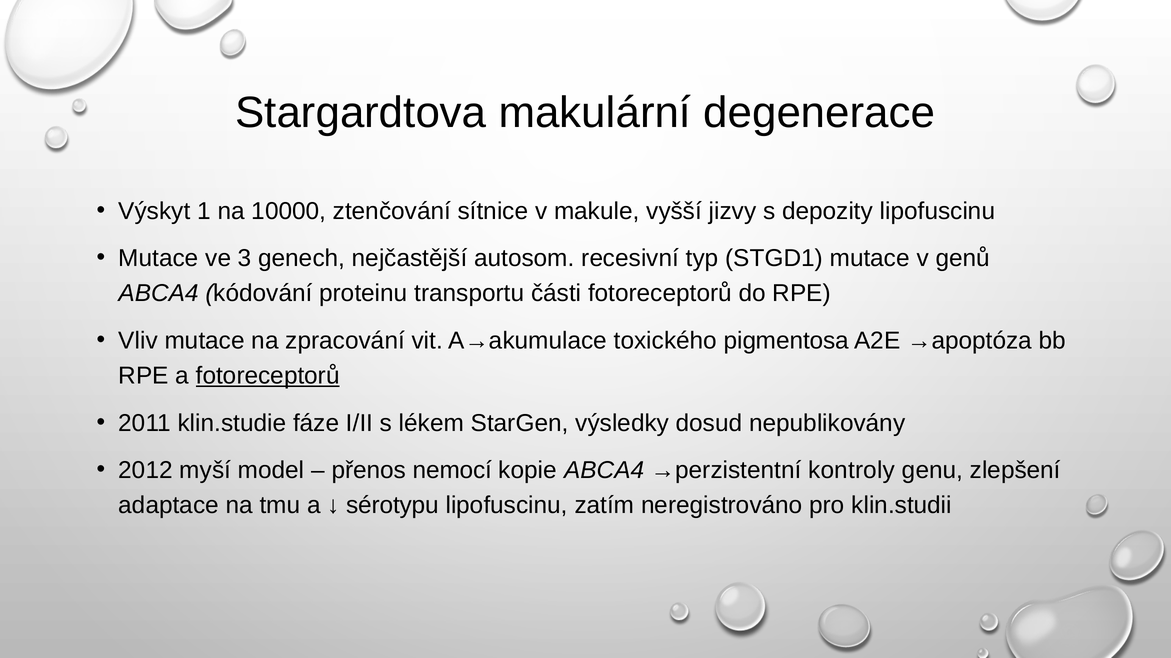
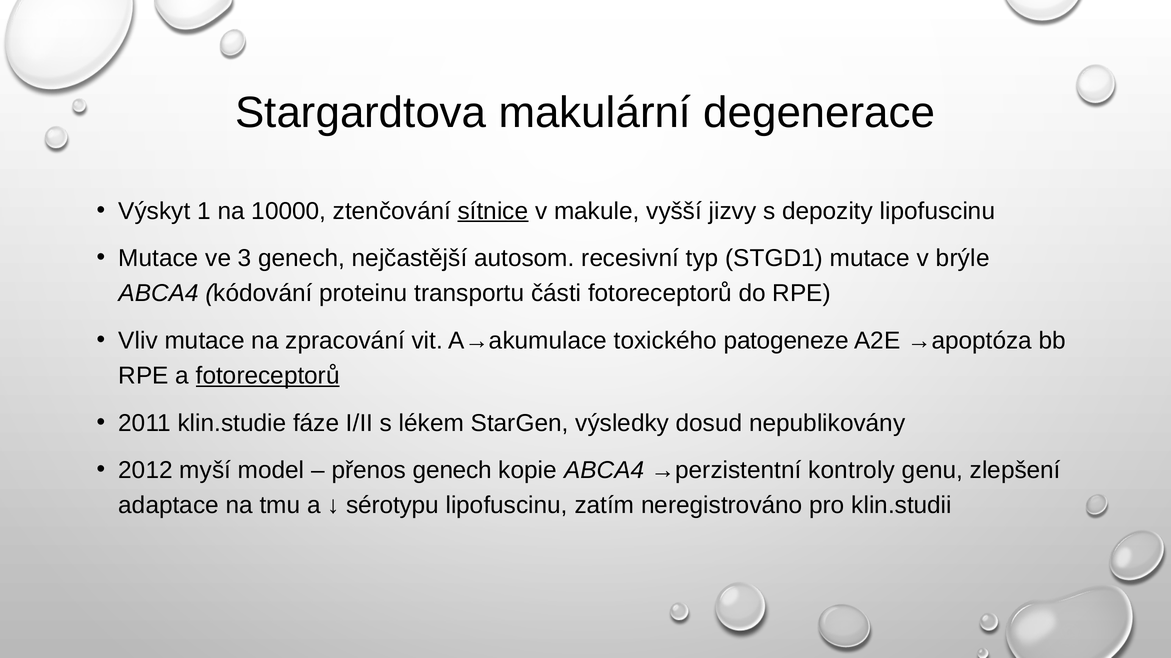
sítnice underline: none -> present
genů: genů -> brýle
pigmentosa: pigmentosa -> patogeneze
přenos nemocí: nemocí -> genech
